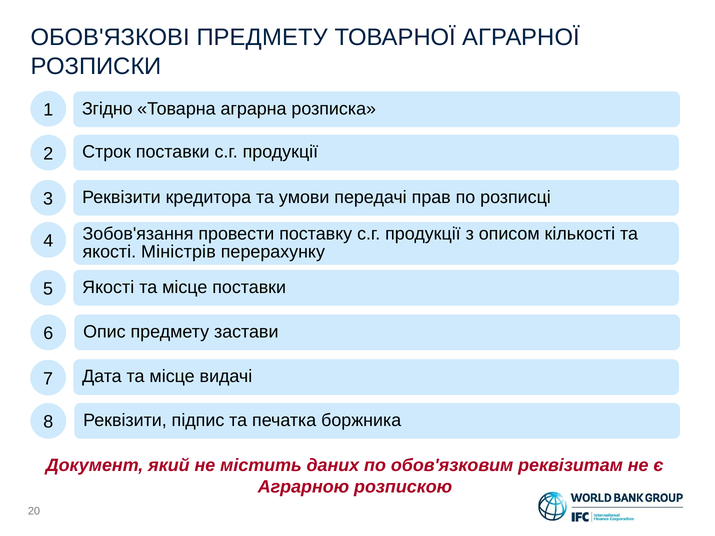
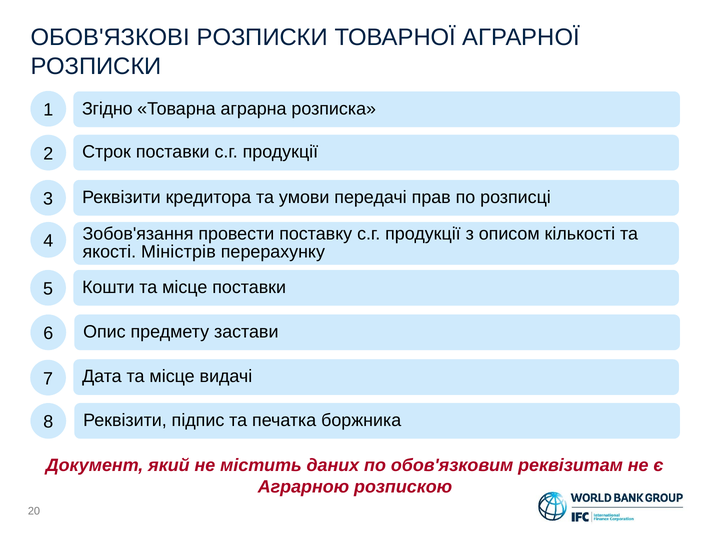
ОБОВ'ЯЗКОВІ ПРЕДМЕТУ: ПРЕДМЕТУ -> РОЗПИСКИ
Якості at (108, 287): Якості -> Кошти
